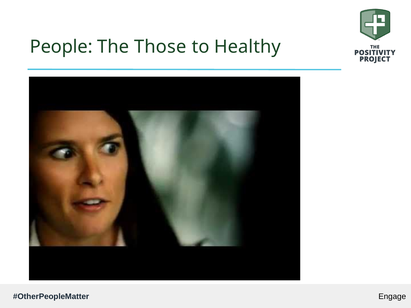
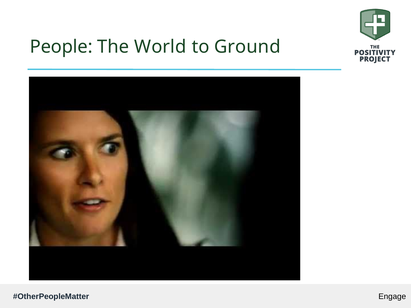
Those: Those -> World
Healthy: Healthy -> Ground
